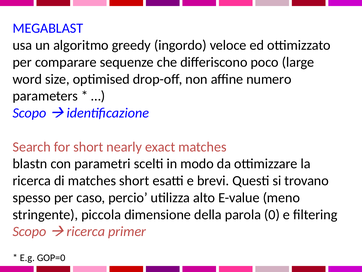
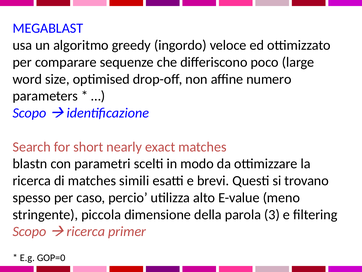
matches short: short -> simili
0: 0 -> 3
